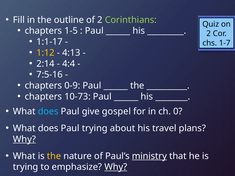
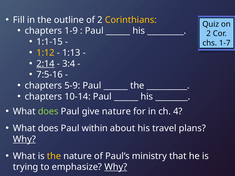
Corinthians colour: light green -> yellow
1-5: 1-5 -> 1-9
1:1-17: 1:1-17 -> 1:1-15
4:13: 4:13 -> 1:13
2:14 underline: none -> present
4:4: 4:4 -> 3:4
0-9: 0-9 -> 5-9
10-73: 10-73 -> 10-14
does at (48, 112) colour: light blue -> light green
give gospel: gospel -> nature
0: 0 -> 4
Paul trying: trying -> within
ministry underline: present -> none
